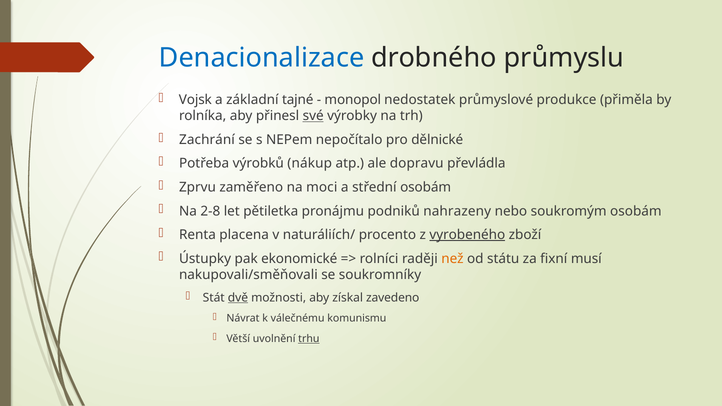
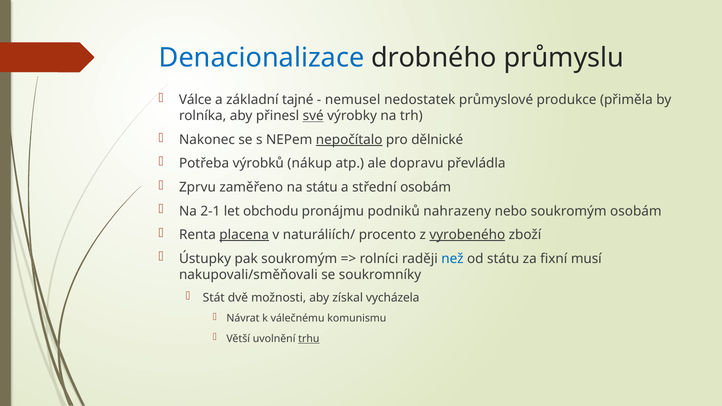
Vojsk: Vojsk -> Válce
monopol: monopol -> nemusel
Zachrání: Zachrání -> Nakonec
nepočítalo underline: none -> present
na moci: moci -> státu
2-8: 2-8 -> 2-1
pětiletka: pětiletka -> obchodu
placena underline: none -> present
pak ekonomické: ekonomické -> soukromým
než colour: orange -> blue
dvě underline: present -> none
zavedeno: zavedeno -> vycházela
